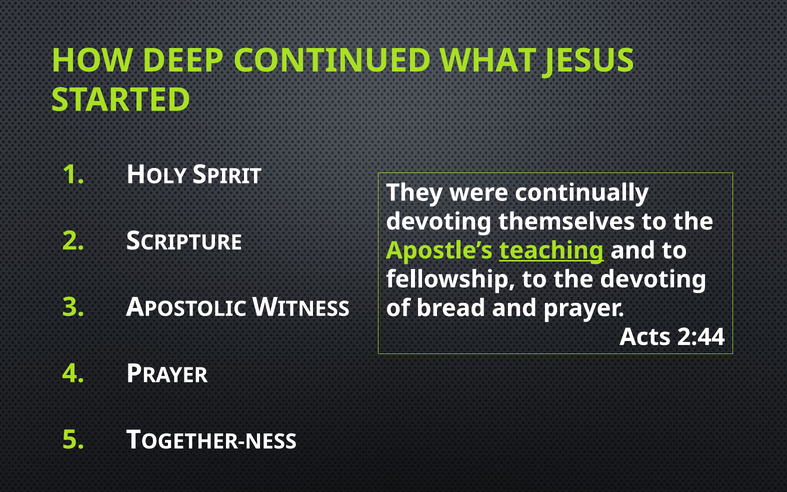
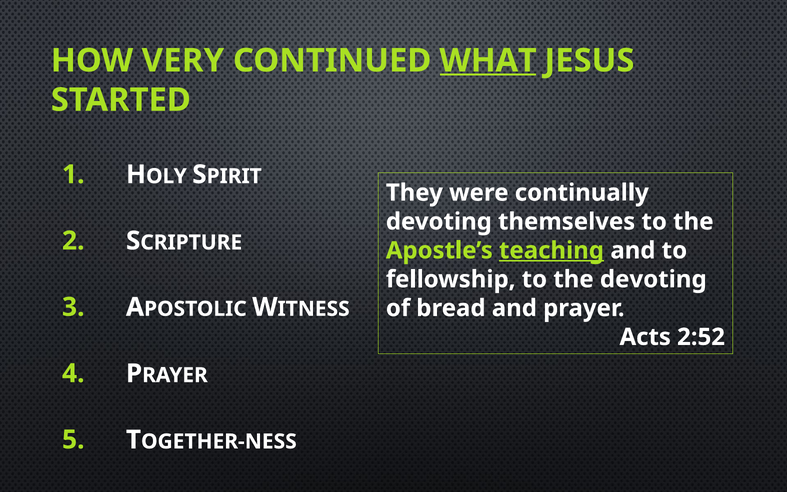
DEEP: DEEP -> VERY
WHAT underline: none -> present
2:44: 2:44 -> 2:52
